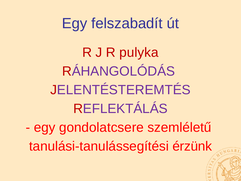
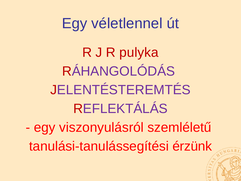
felszabadít: felszabadít -> véletlennel
gondolatcsere: gondolatcsere -> viszonyulásról
